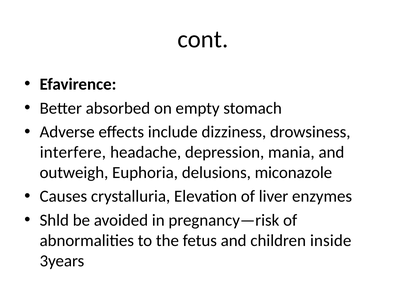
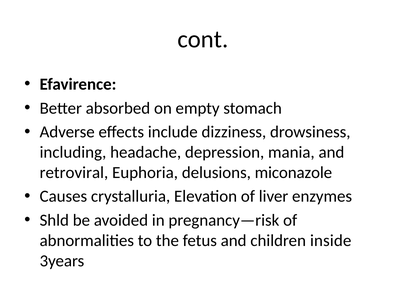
interfere: interfere -> including
outweigh: outweigh -> retroviral
